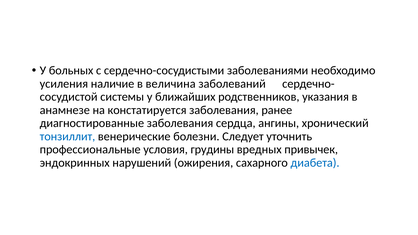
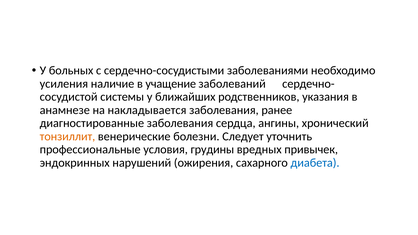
величина: величина -> учащение
констатируется: констатируется -> накладывается
тонзиллит colour: blue -> orange
